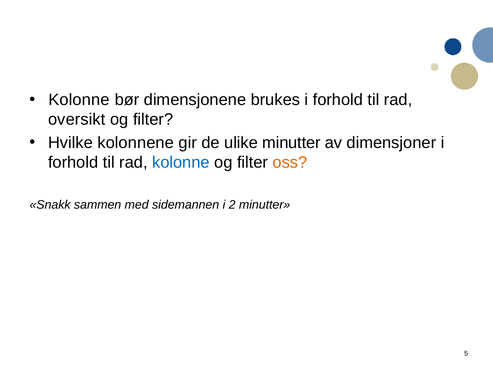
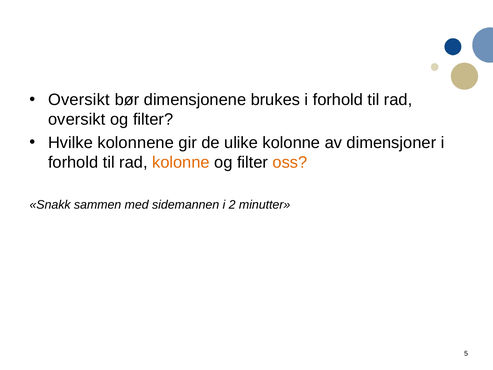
Kolonne at (79, 100): Kolonne -> Oversikt
ulike minutter: minutter -> kolonne
kolonne at (181, 162) colour: blue -> orange
